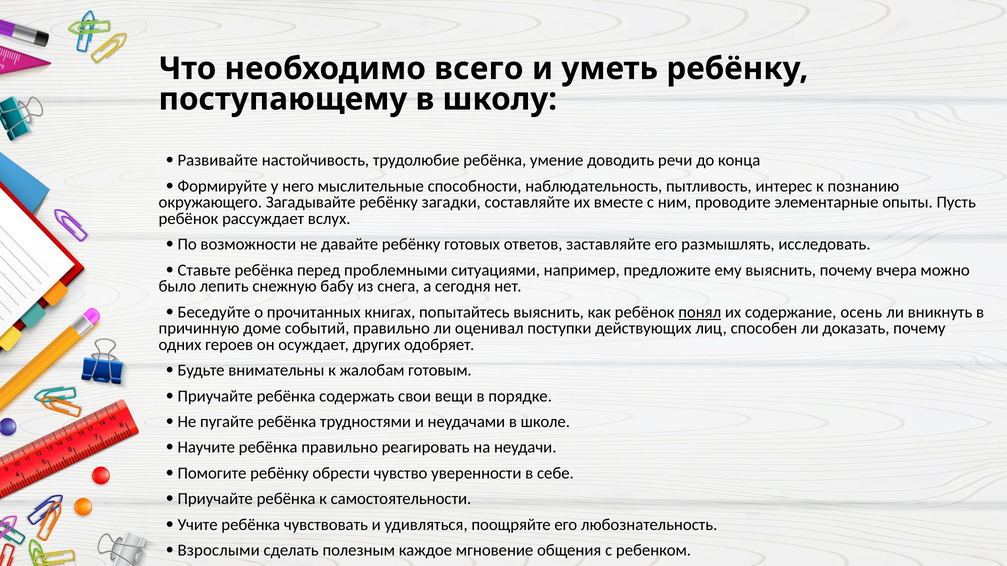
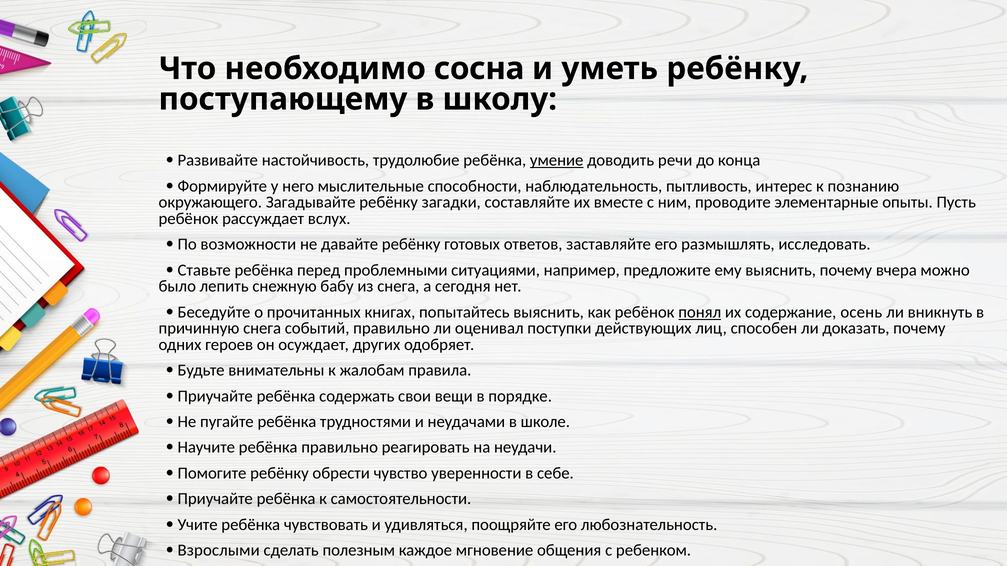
всего: всего -> сосна
умение underline: none -> present
причинную доме: доме -> снега
готовым: готовым -> правила
